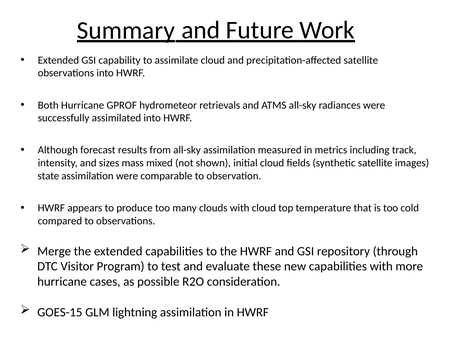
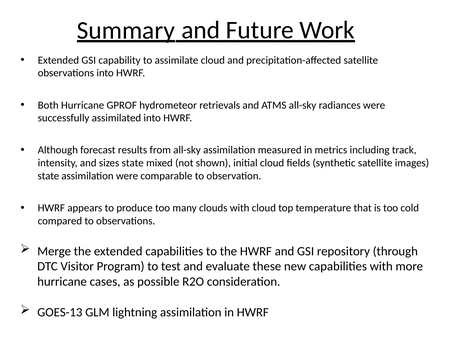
sizes mass: mass -> state
GOES-15: GOES-15 -> GOES-13
